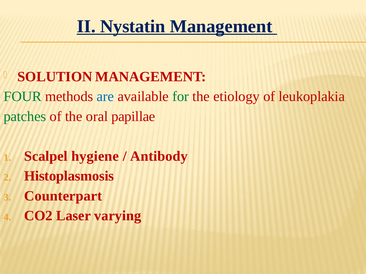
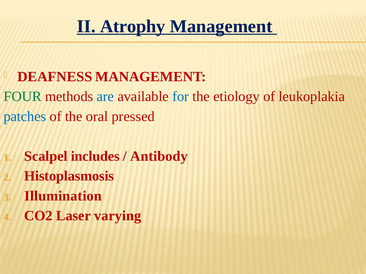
Nystatin: Nystatin -> Atrophy
SOLUTION: SOLUTION -> DEAFNESS
for colour: green -> blue
patches colour: green -> blue
papillae: papillae -> pressed
hygiene: hygiene -> includes
Counterpart: Counterpart -> Illumination
